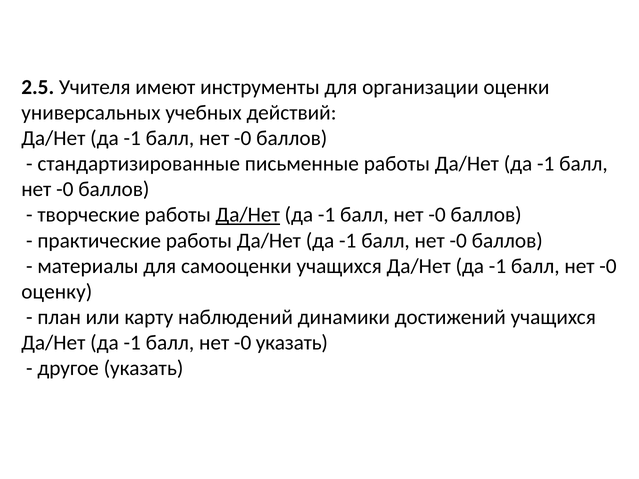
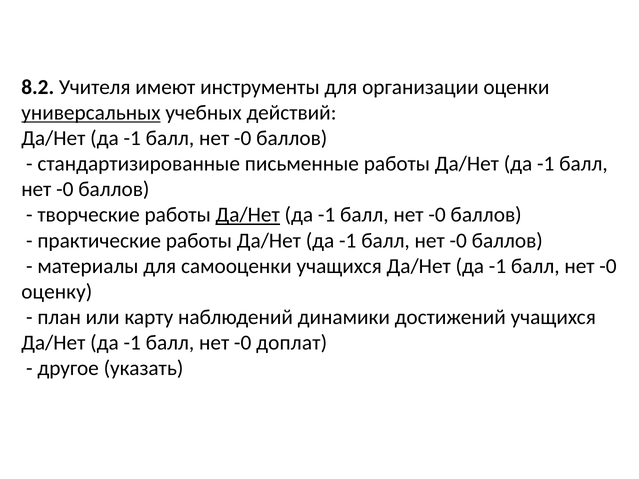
2.5: 2.5 -> 8.2
универсальных underline: none -> present
-0 указать: указать -> доплат
